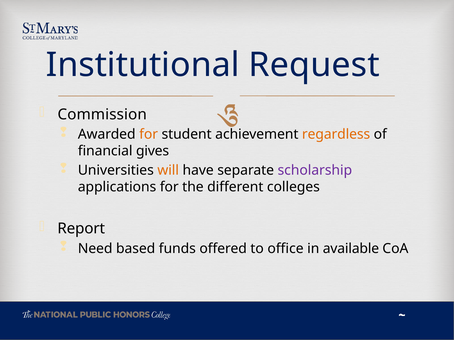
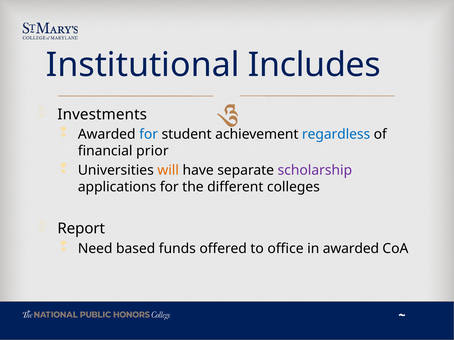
Request: Request -> Includes
Commission: Commission -> Investments
for at (149, 135) colour: orange -> blue
regardless colour: orange -> blue
gives: gives -> prior
in available: available -> awarded
